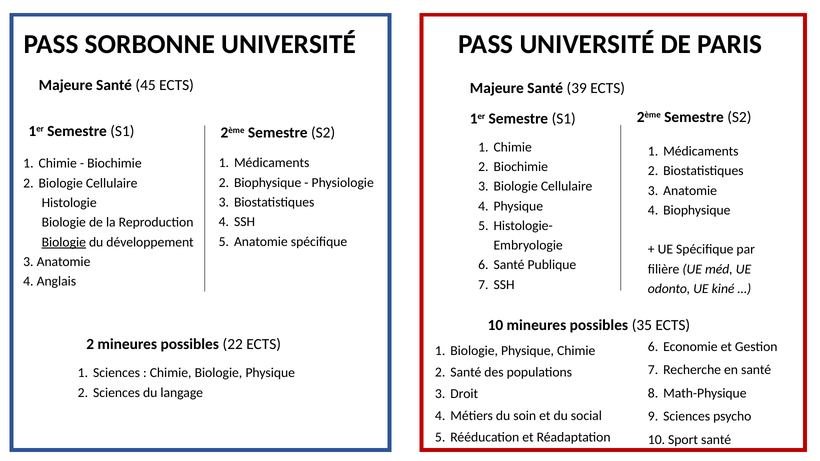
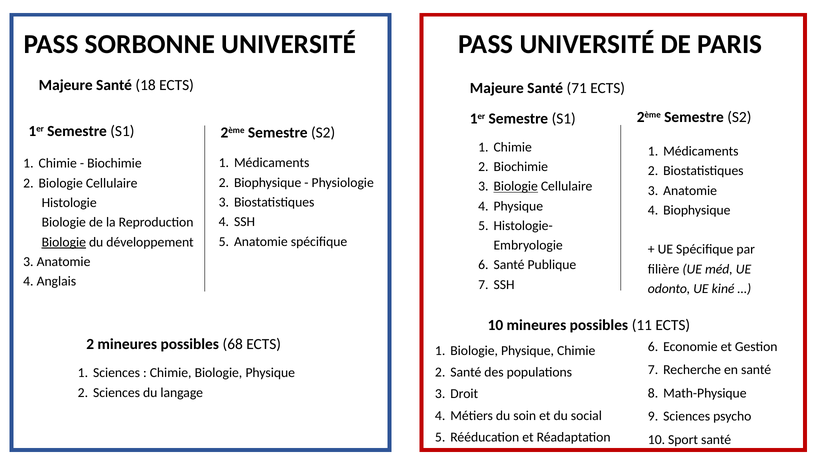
45: 45 -> 18
39: 39 -> 71
Biologie at (516, 186) underline: none -> present
35: 35 -> 11
22: 22 -> 68
